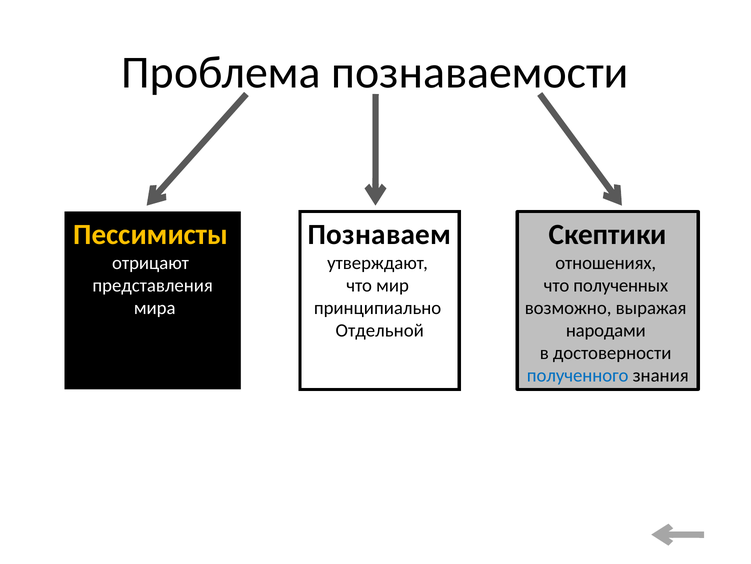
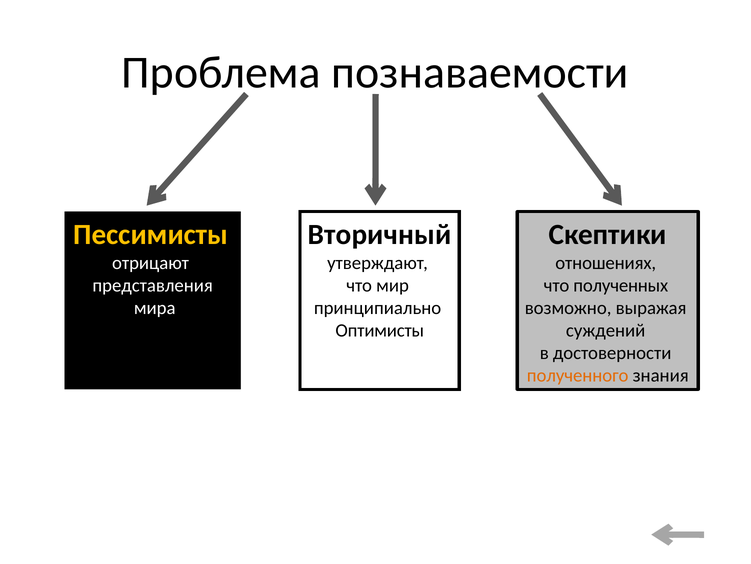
Познаваем: Познаваем -> Вторичный
Отдельной: Отдельной -> Оптимисты
народами: народами -> суждений
полученного colour: blue -> orange
